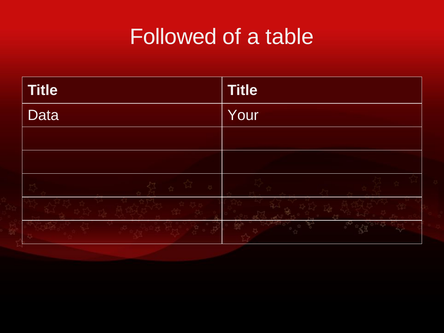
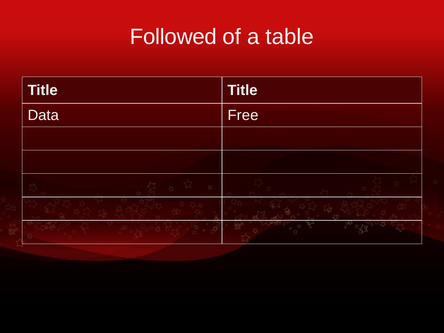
Your: Your -> Free
